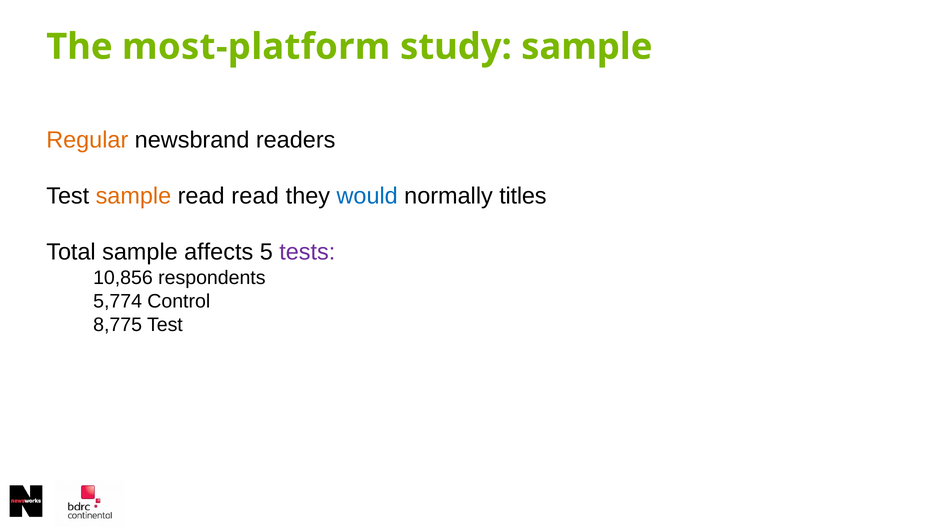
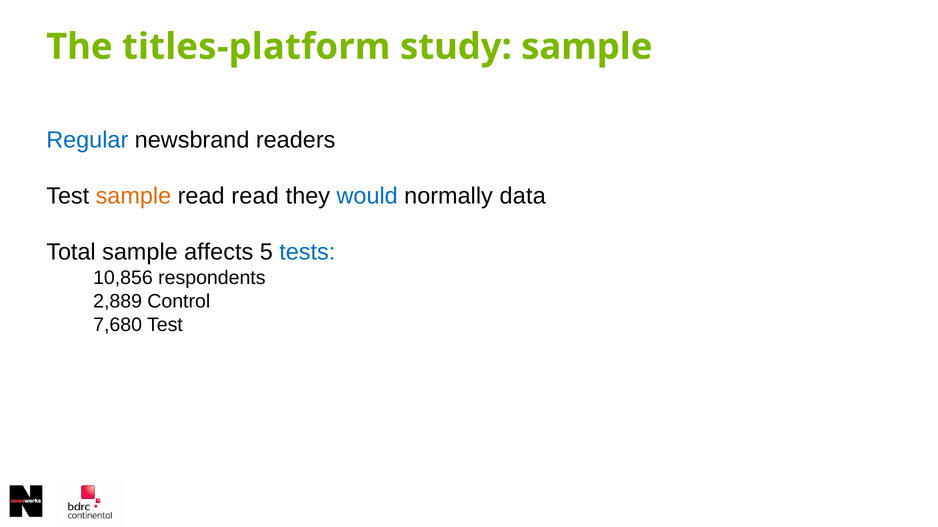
most-platform: most-platform -> titles-platform
Regular colour: orange -> blue
titles: titles -> data
tests colour: purple -> blue
5,774: 5,774 -> 2,889
8,775: 8,775 -> 7,680
